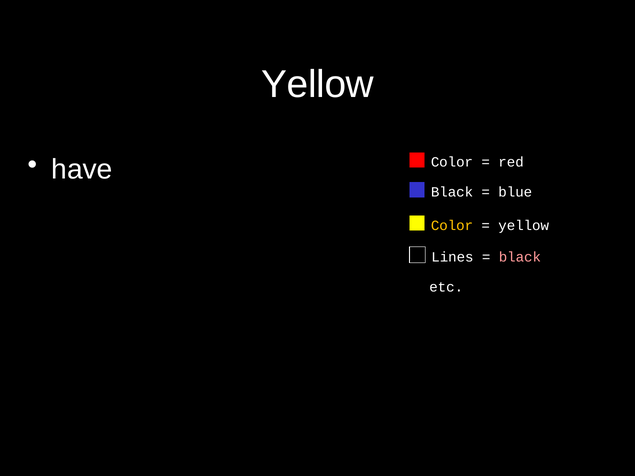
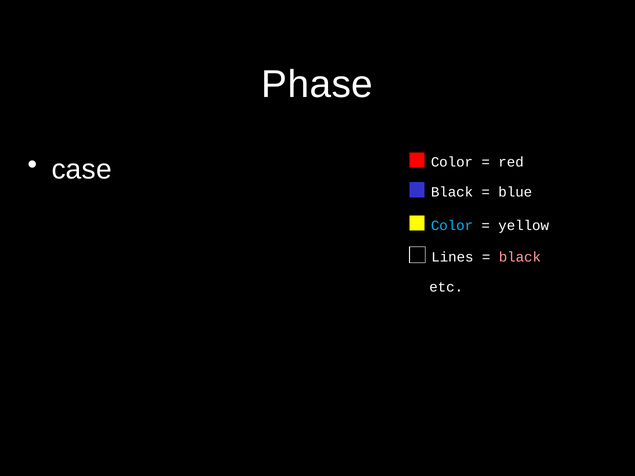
Yellow at (318, 85): Yellow -> Phase
have: have -> case
Color at (452, 226) colour: yellow -> light blue
